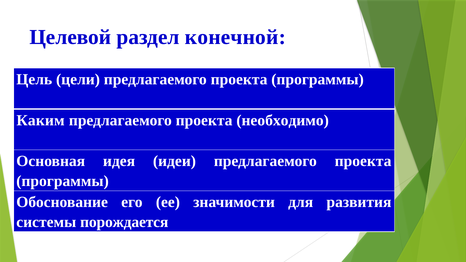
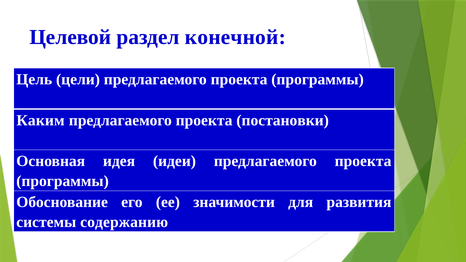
необходимо: необходимо -> постановки
порождается: порождается -> содержанию
